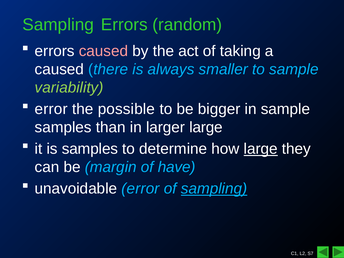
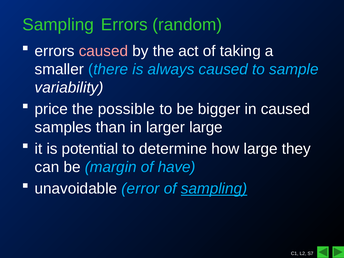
caused at (59, 69): caused -> smaller
always smaller: smaller -> caused
variability colour: light green -> white
error at (51, 109): error -> price
in sample: sample -> caused
is samples: samples -> potential
large at (261, 149) underline: present -> none
